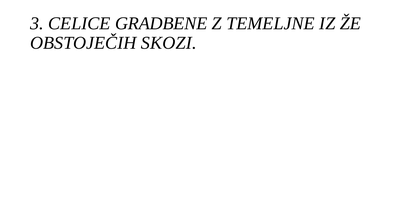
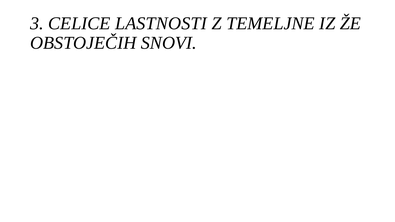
GRADBENE: GRADBENE -> LASTNOSTI
SKOZI: SKOZI -> SNOVI
